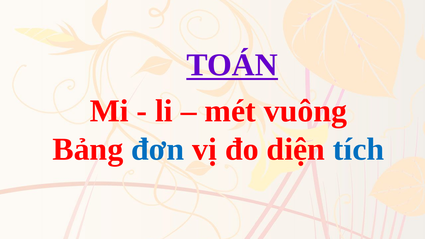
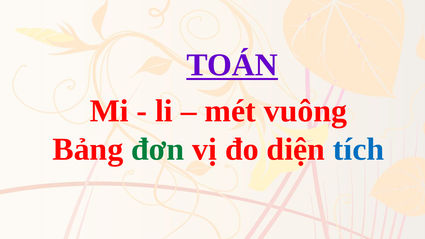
đơn colour: blue -> green
